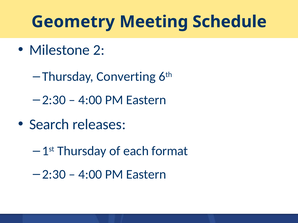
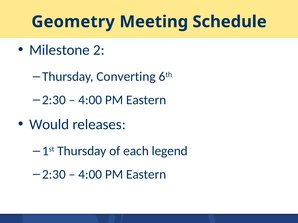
Search: Search -> Would
format: format -> legend
